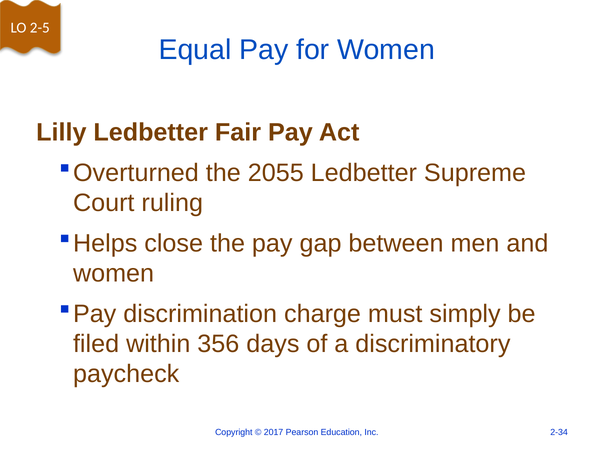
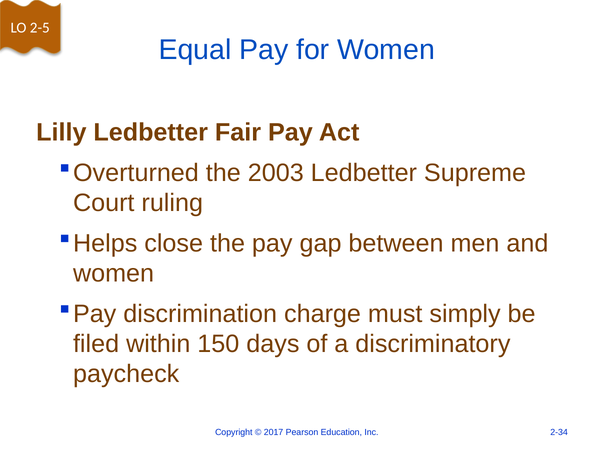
2055: 2055 -> 2003
356: 356 -> 150
